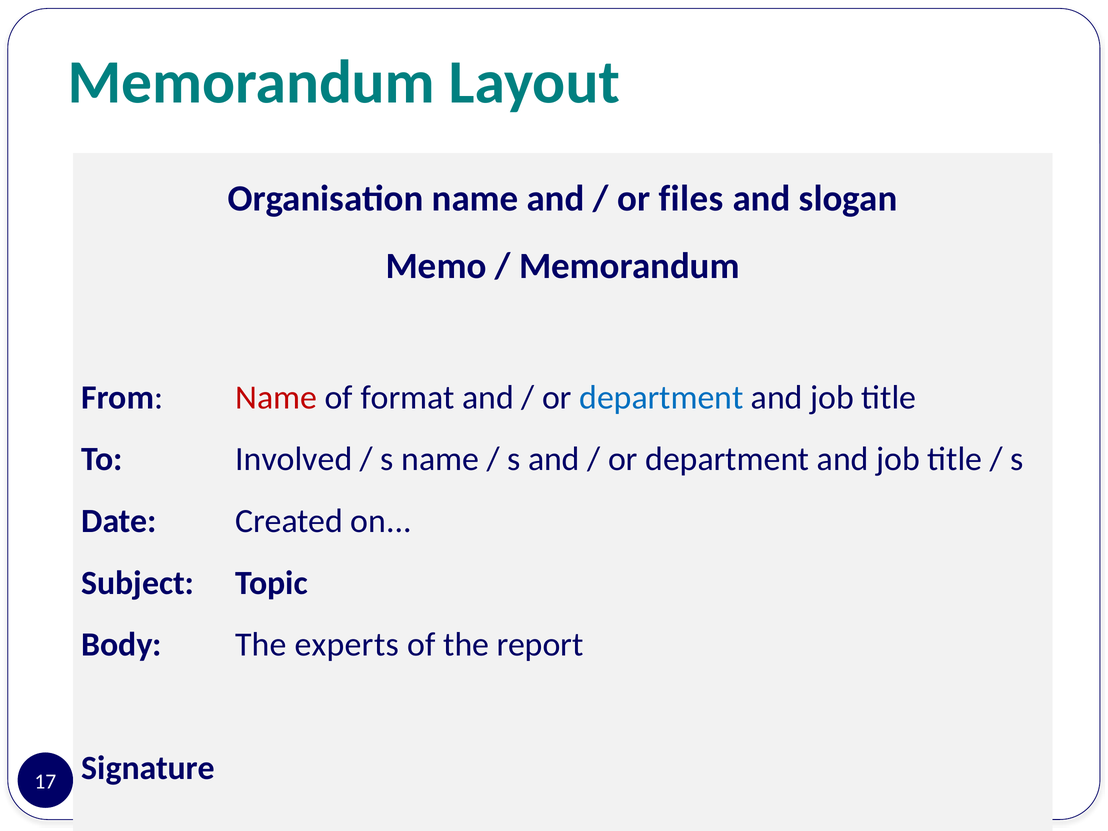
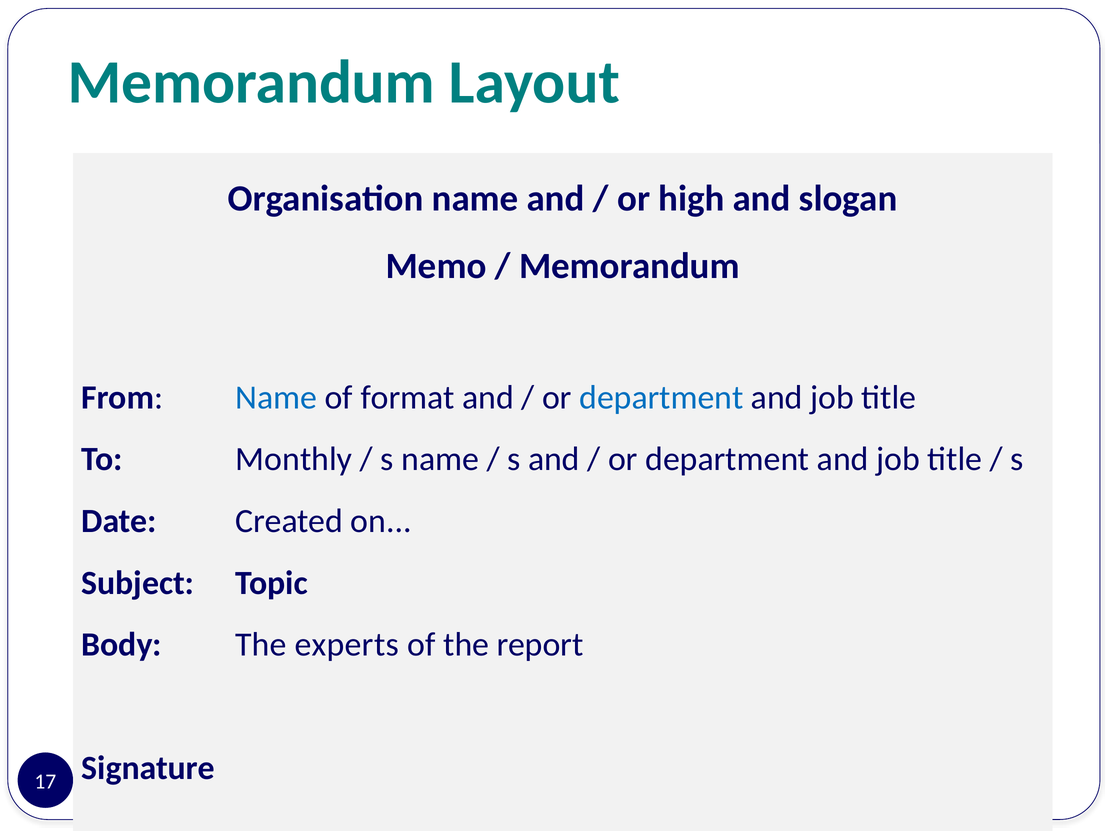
files: files -> high
Name at (276, 397) colour: red -> blue
Involved: Involved -> Monthly
